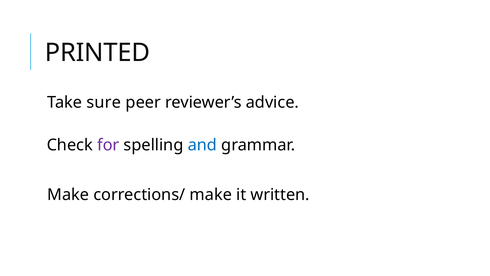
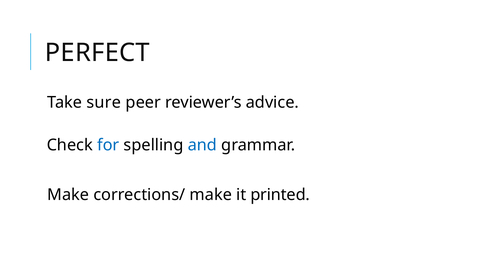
PRINTED: PRINTED -> PERFECT
for colour: purple -> blue
written: written -> printed
